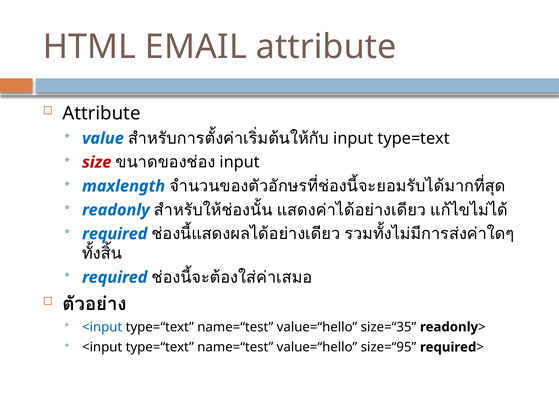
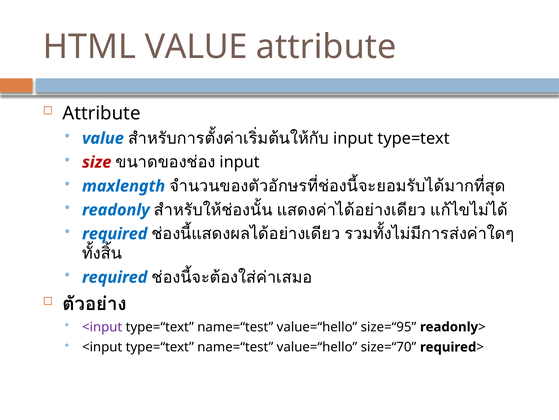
HTML EMAIL: EMAIL -> VALUE
<input at (102, 326) colour: blue -> purple
size=“35: size=“35 -> size=“95
size=“95: size=“95 -> size=“70
